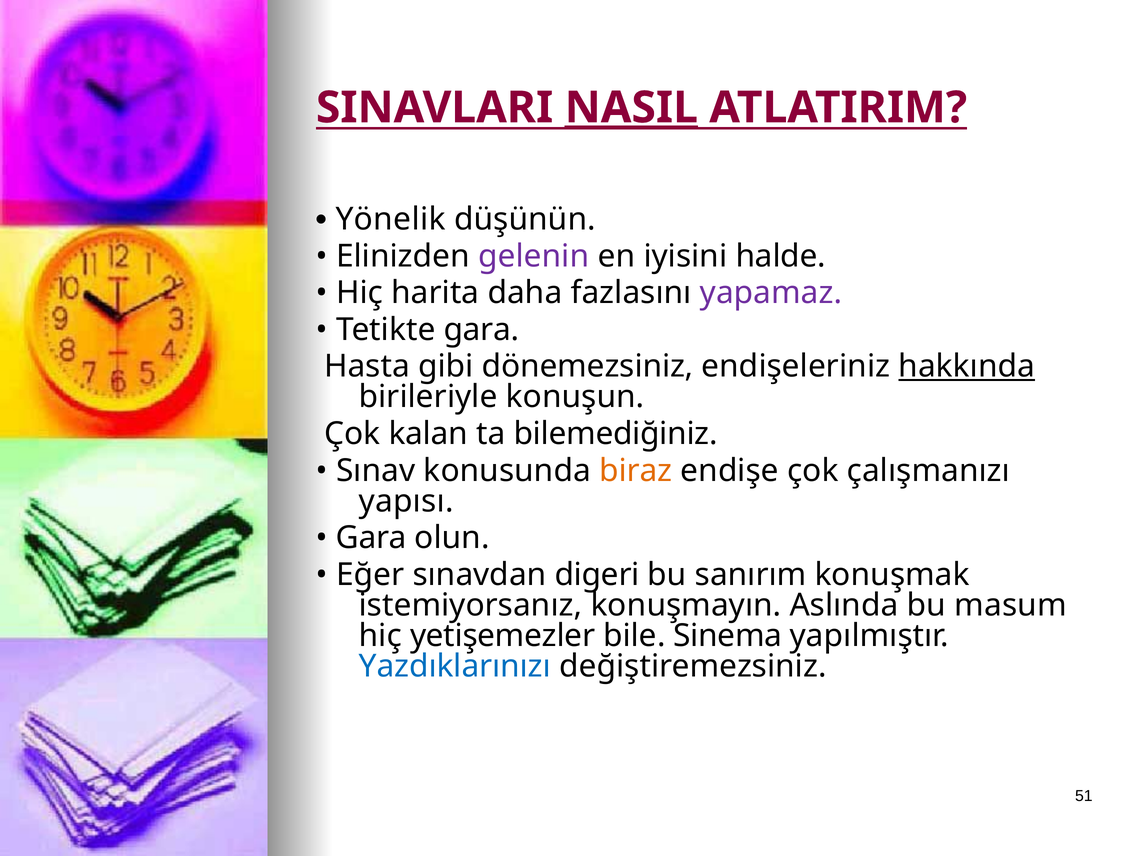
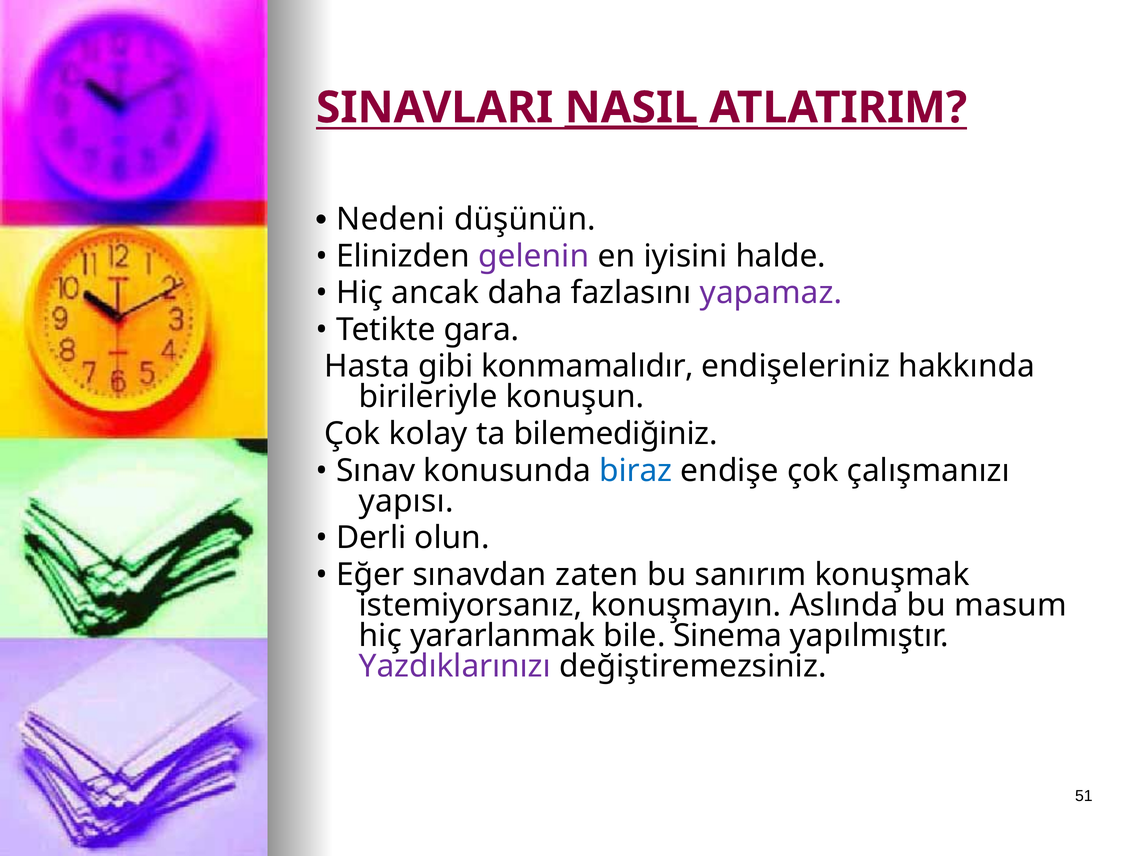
Yönelik: Yönelik -> Nedeni
harita: harita -> ancak
dönemezsiniz: dönemezsiniz -> konmamalıdır
hakkında underline: present -> none
kalan: kalan -> kolay
biraz colour: orange -> blue
Gara at (371, 538): Gara -> Derli
digeri: digeri -> zaten
yetişemezler: yetişemezler -> yararlanmak
Yazdıklarınızı colour: blue -> purple
